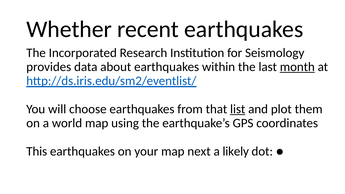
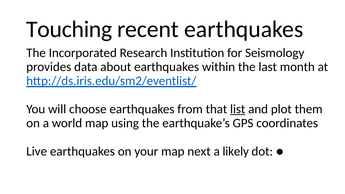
Whether: Whether -> Touching
month underline: present -> none
This: This -> Live
